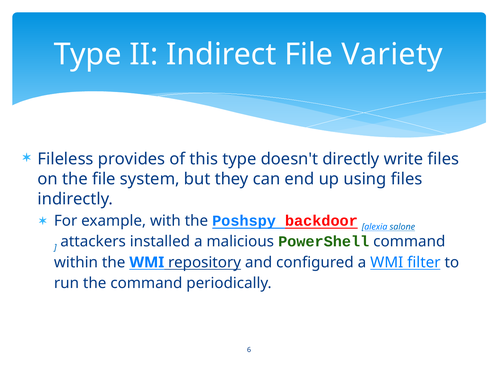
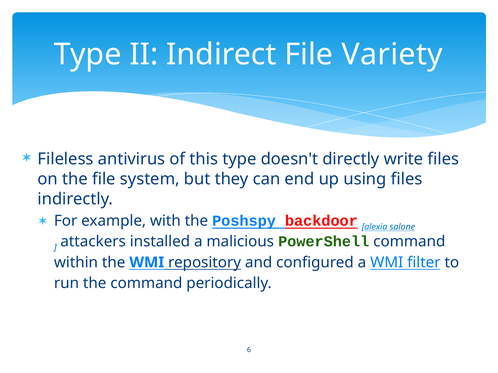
provides: provides -> antivirus
